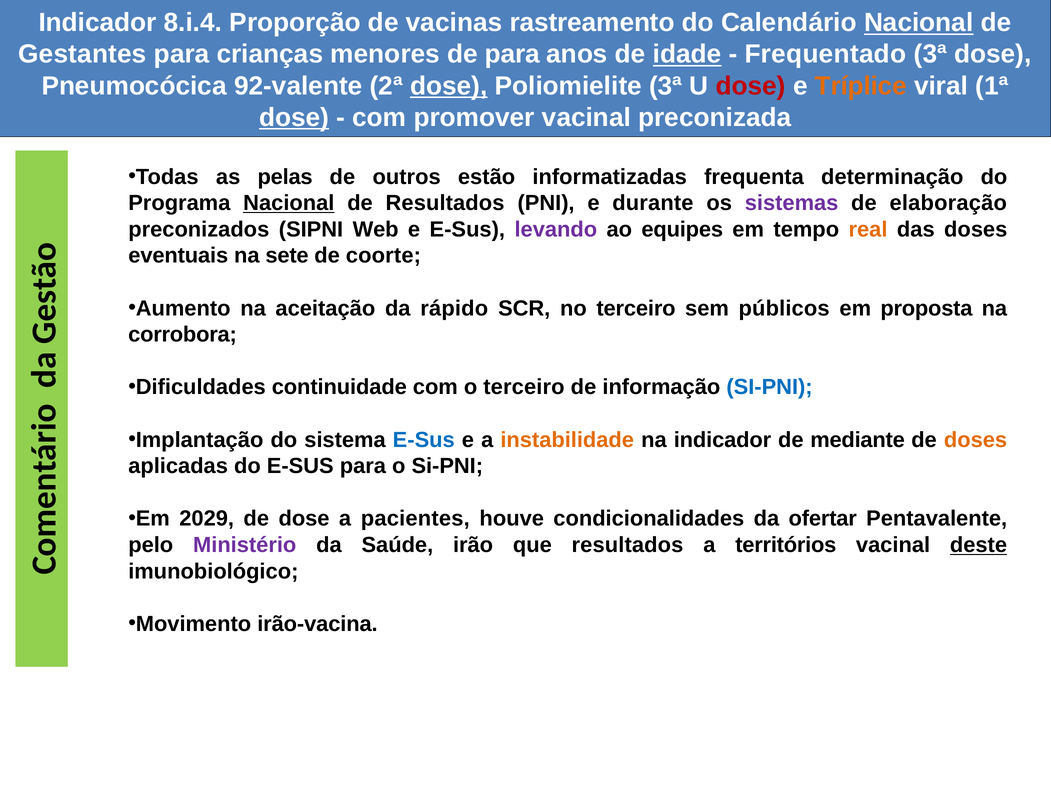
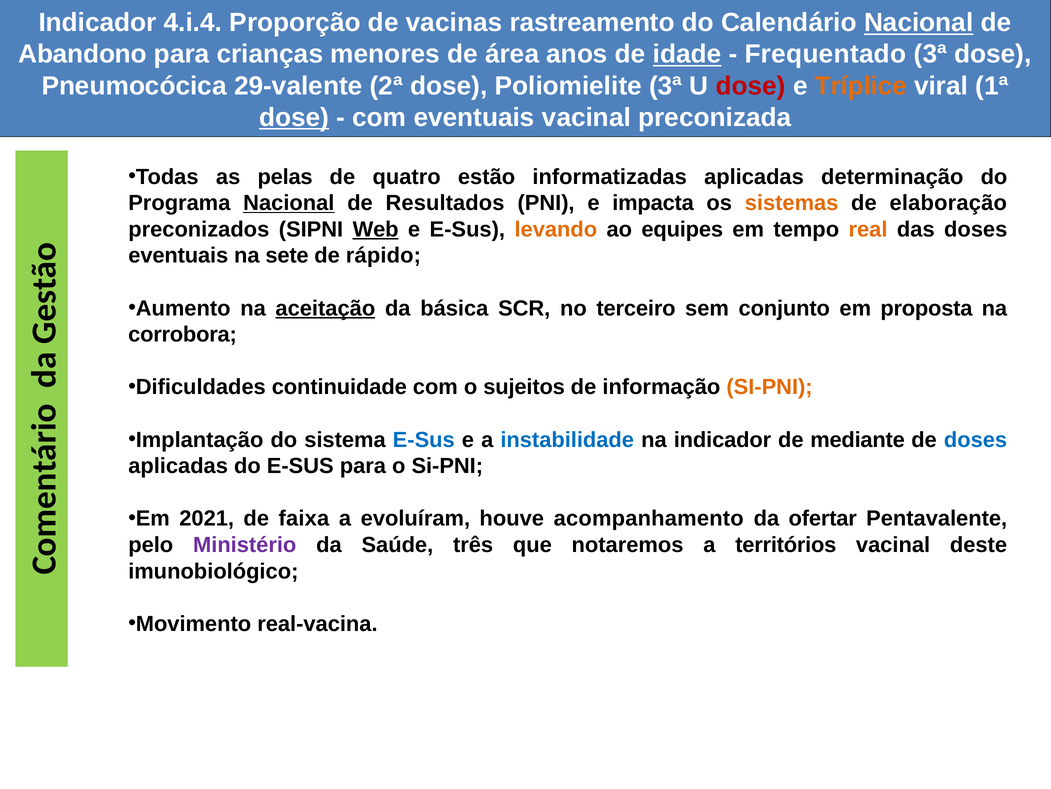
8.i.4: 8.i.4 -> 4.i.4
Gestantes: Gestantes -> Abandono
de para: para -> área
92-valente: 92-valente -> 29-valente
dose at (449, 86) underline: present -> none
com promover: promover -> eventuais
outros: outros -> quatro
informatizadas frequenta: frequenta -> aplicadas
durante: durante -> impacta
sistemas colour: purple -> orange
Web underline: none -> present
levando colour: purple -> orange
coorte: coorte -> rápido
aceitação underline: none -> present
rápido: rápido -> básica
públicos: públicos -> conjunto
o terceiro: terceiro -> sujeitos
SI-PNI at (770, 387) colour: blue -> orange
instabilidade colour: orange -> blue
doses at (976, 439) colour: orange -> blue
2029: 2029 -> 2021
de dose: dose -> faixa
pacientes: pacientes -> evoluíram
condicionalidades: condicionalidades -> acompanhamento
irão: irão -> três
que resultados: resultados -> notaremos
deste underline: present -> none
irão-vacina: irão-vacina -> real-vacina
